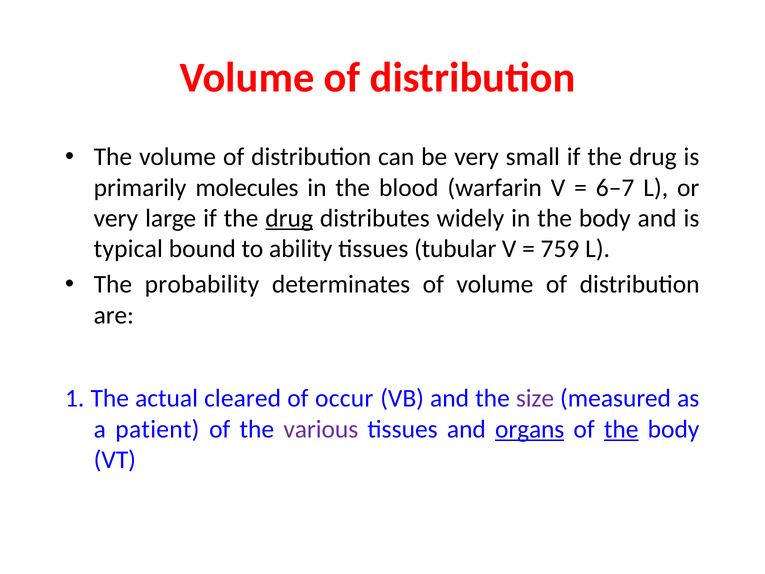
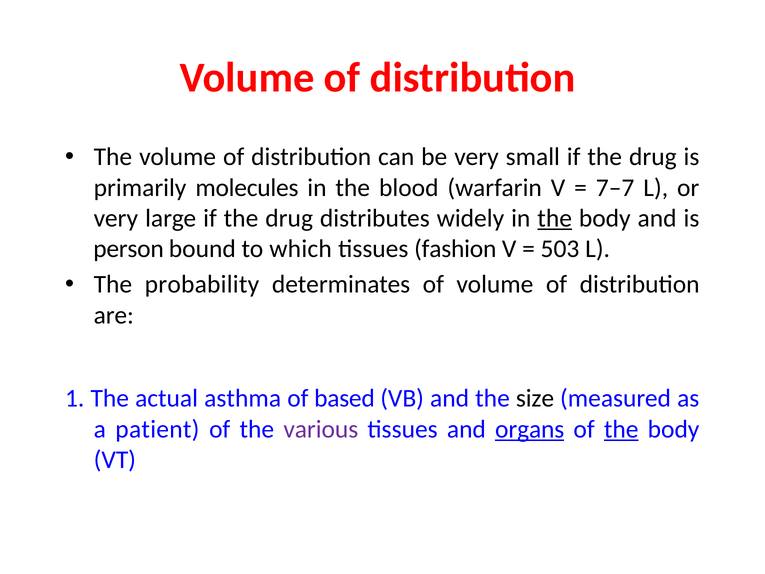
6–7: 6–7 -> 7–7
drug at (289, 218) underline: present -> none
the at (555, 218) underline: none -> present
typical: typical -> person
ability: ability -> which
tubular: tubular -> fashion
759: 759 -> 503
cleared: cleared -> asthma
occur: occur -> based
size colour: purple -> black
